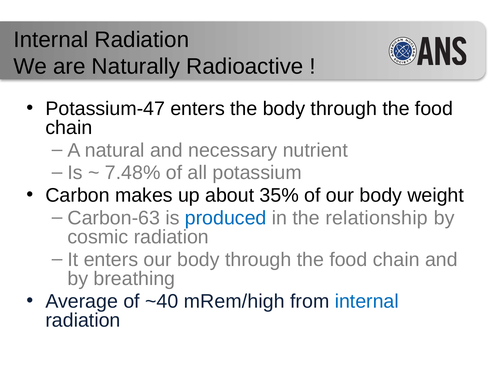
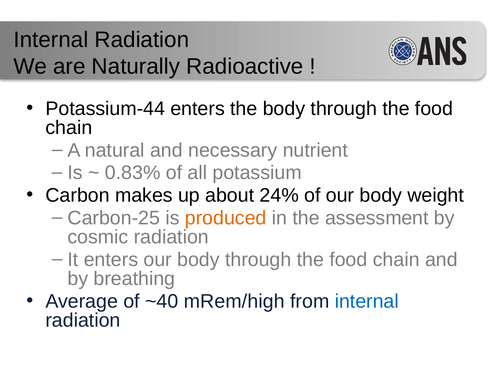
Potassium-47: Potassium-47 -> Potassium-44
7.48%: 7.48% -> 0.83%
35%: 35% -> 24%
Carbon-63: Carbon-63 -> Carbon-25
produced colour: blue -> orange
relationship: relationship -> assessment
